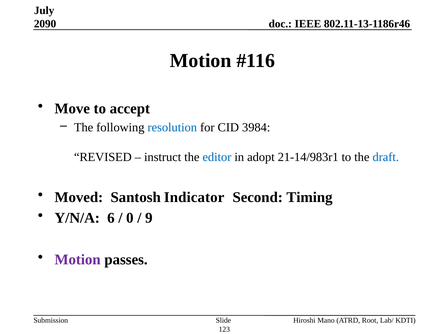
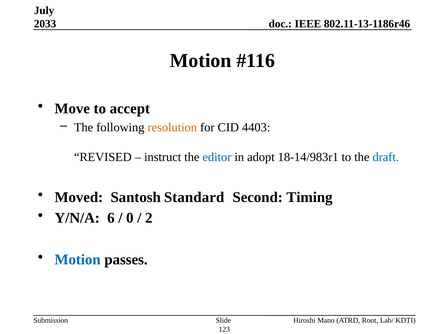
2090: 2090 -> 2033
resolution colour: blue -> orange
3984: 3984 -> 4403
21-14/983r1: 21-14/983r1 -> 18-14/983r1
Indicator: Indicator -> Standard
9: 9 -> 2
Motion at (78, 259) colour: purple -> blue
